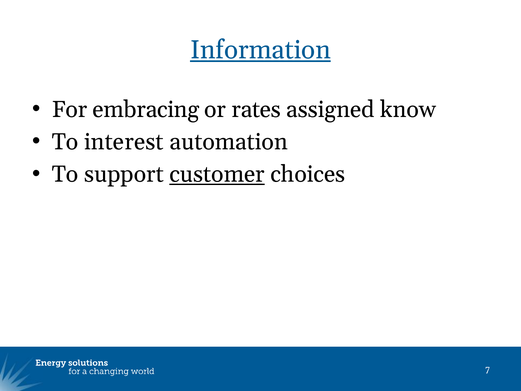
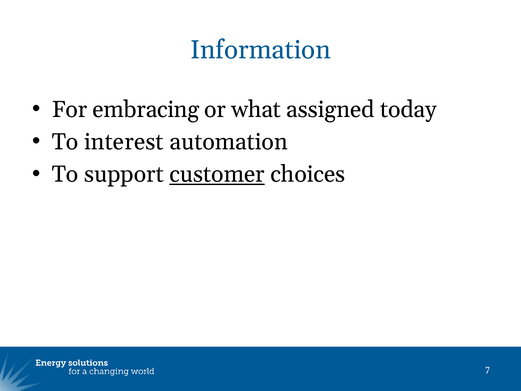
Information underline: present -> none
rates: rates -> what
know: know -> today
